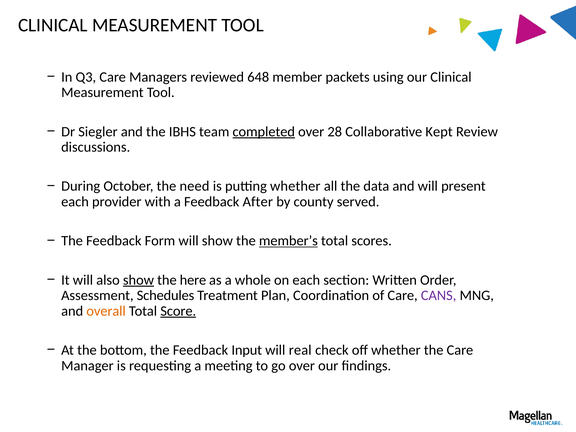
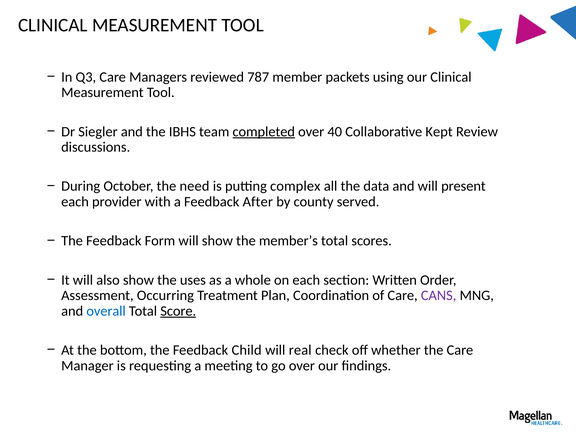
648: 648 -> 787
28: 28 -> 40
putting whether: whether -> complex
member’s underline: present -> none
show at (138, 280) underline: present -> none
here: here -> uses
Schedules: Schedules -> Occurring
overall colour: orange -> blue
Input: Input -> Child
